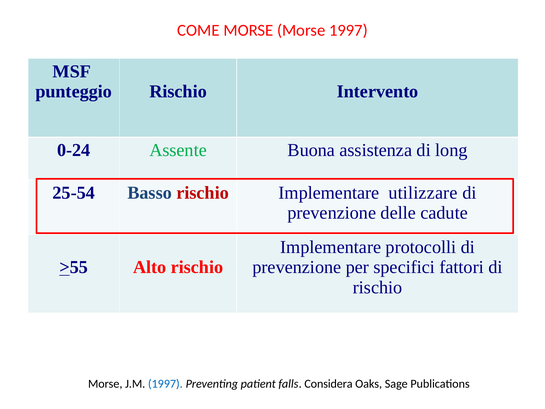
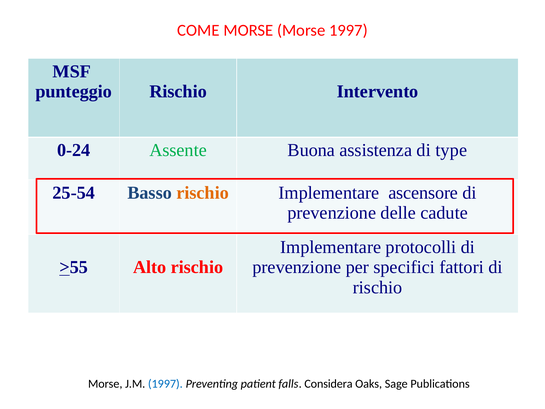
long: long -> type
rischio at (203, 193) colour: red -> orange
utilizzare: utilizzare -> ascensore
